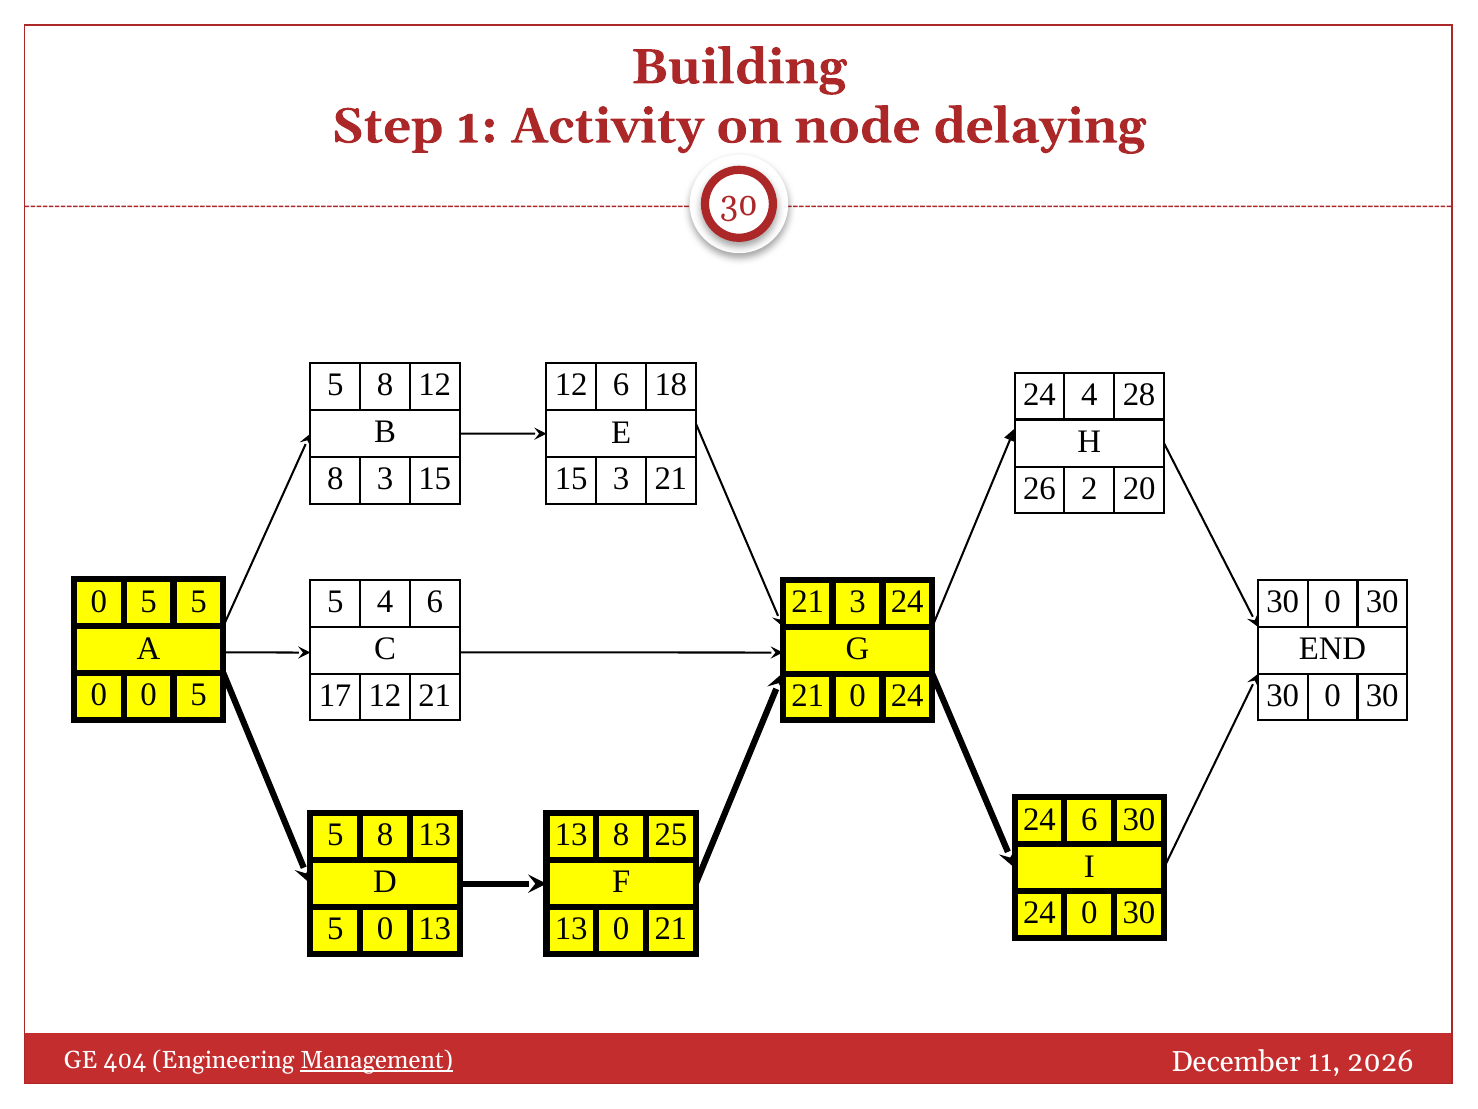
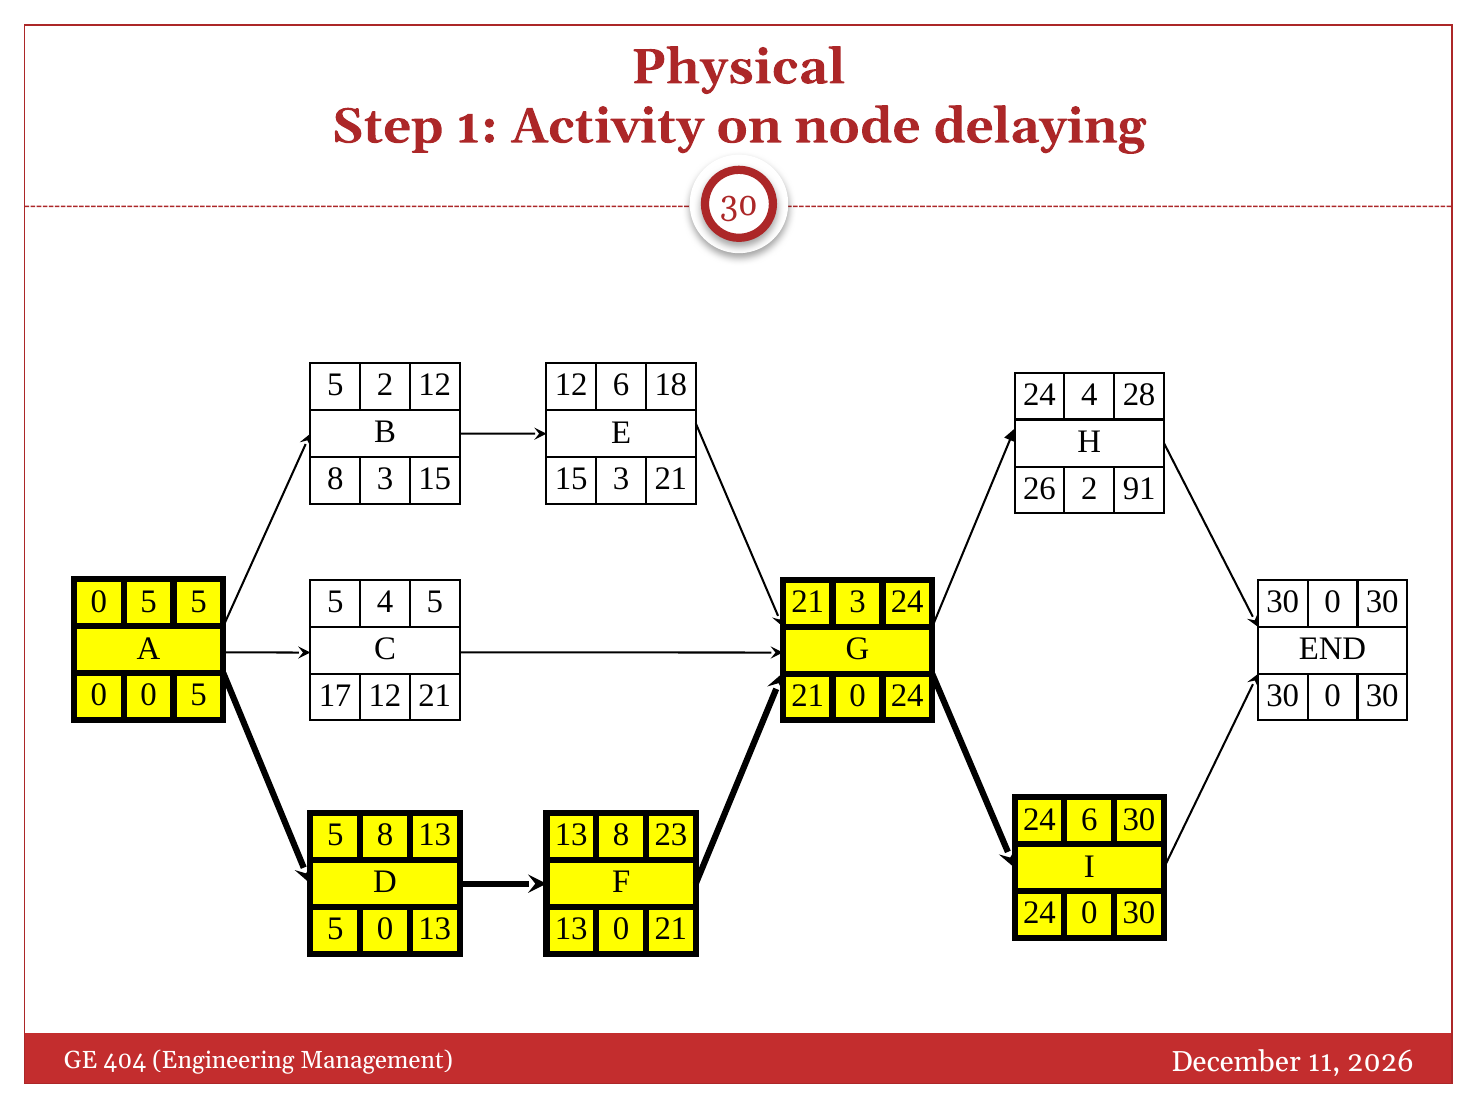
Building: Building -> Physical
8 at (385, 385): 8 -> 2
20: 20 -> 91
4 6: 6 -> 5
25: 25 -> 23
Management underline: present -> none
